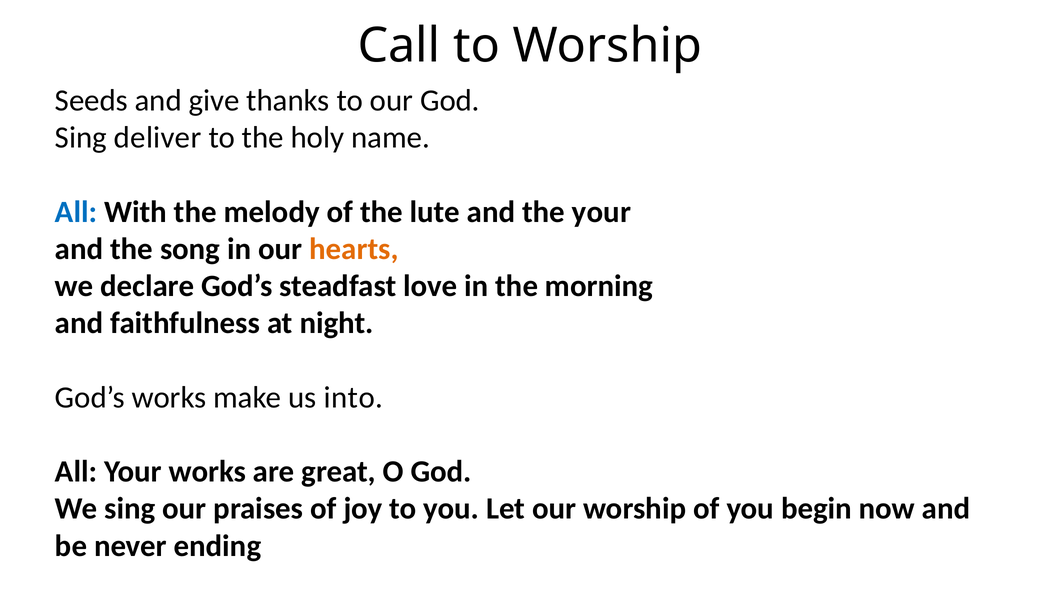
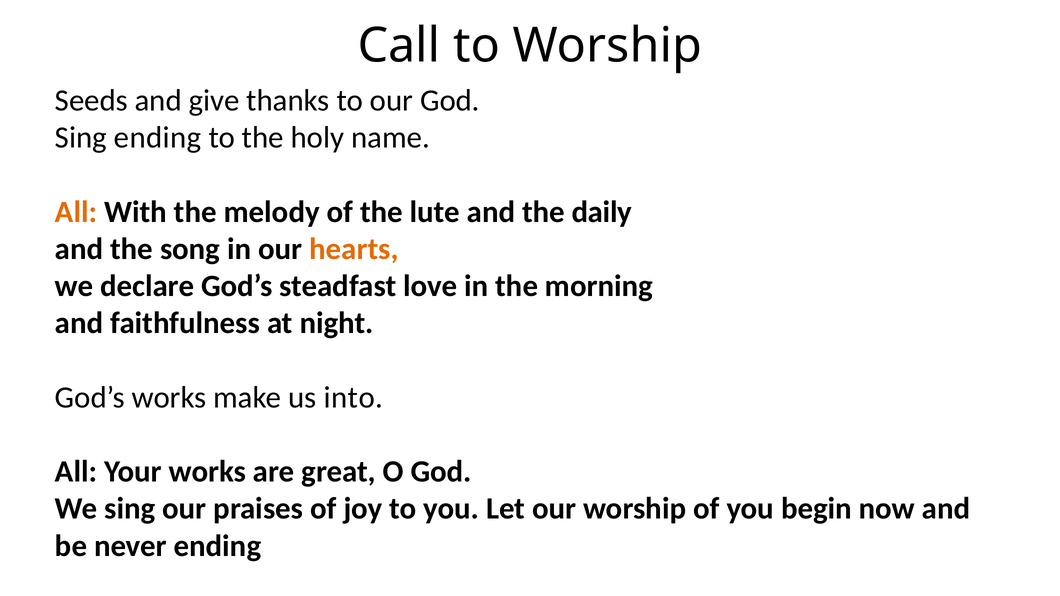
Sing deliver: deliver -> ending
All at (76, 212) colour: blue -> orange
the your: your -> daily
